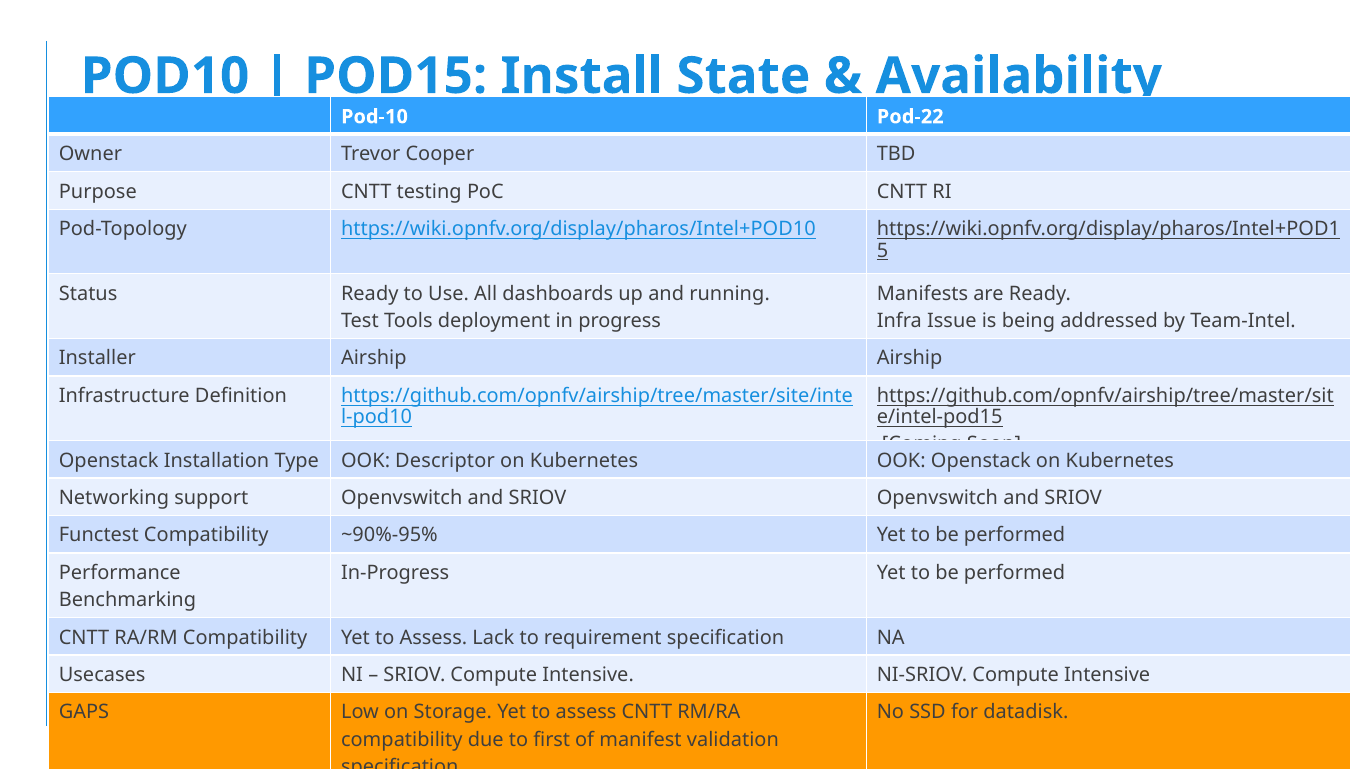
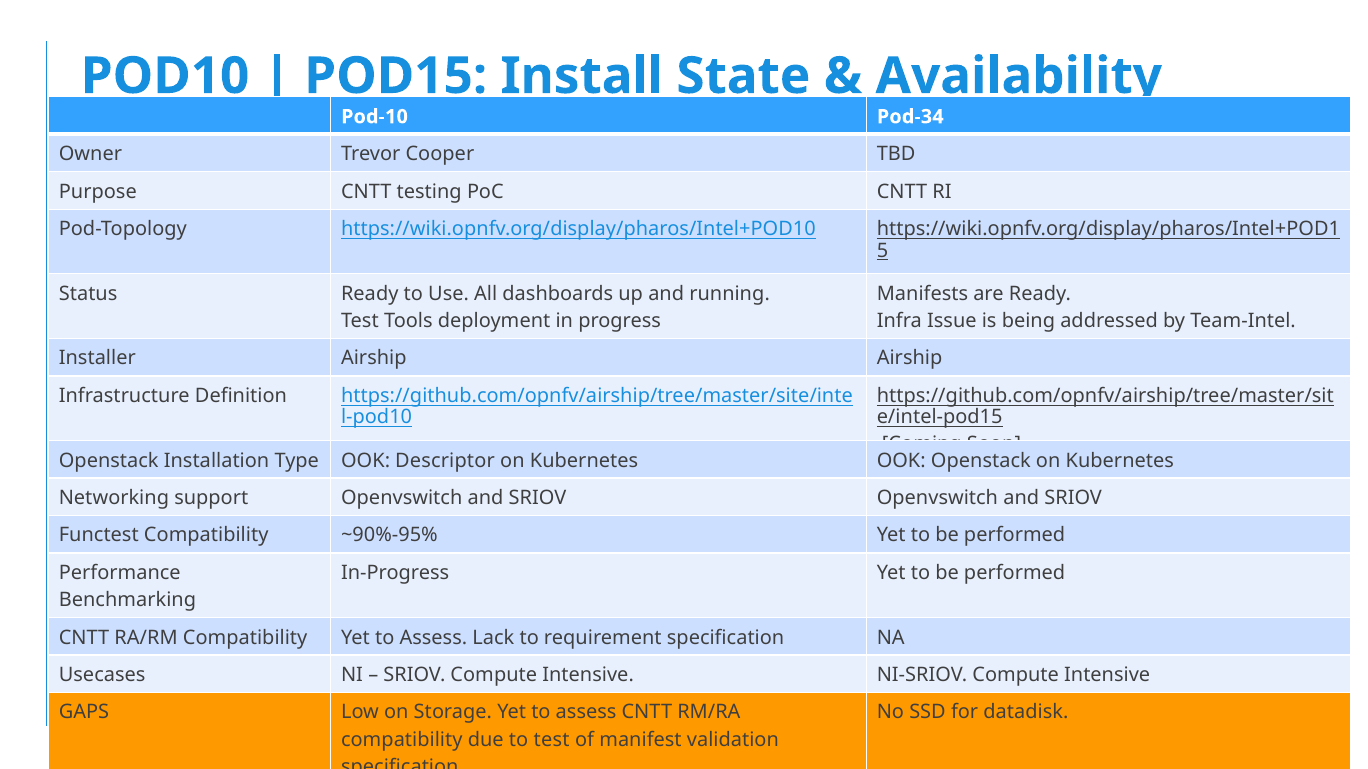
Pod-22: Pod-22 -> Pod-34
to first: first -> test
